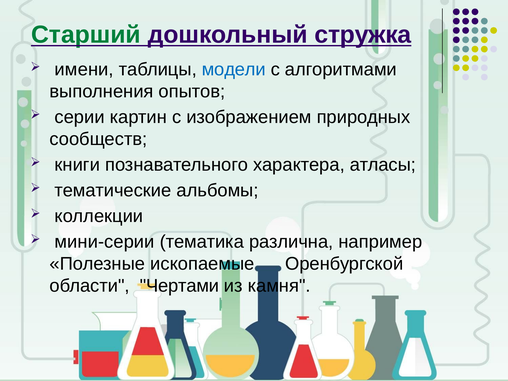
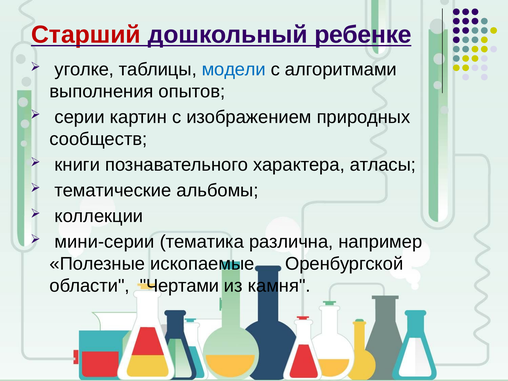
Старший colour: green -> red
стружка: стружка -> ребенке
имени: имени -> уголке
